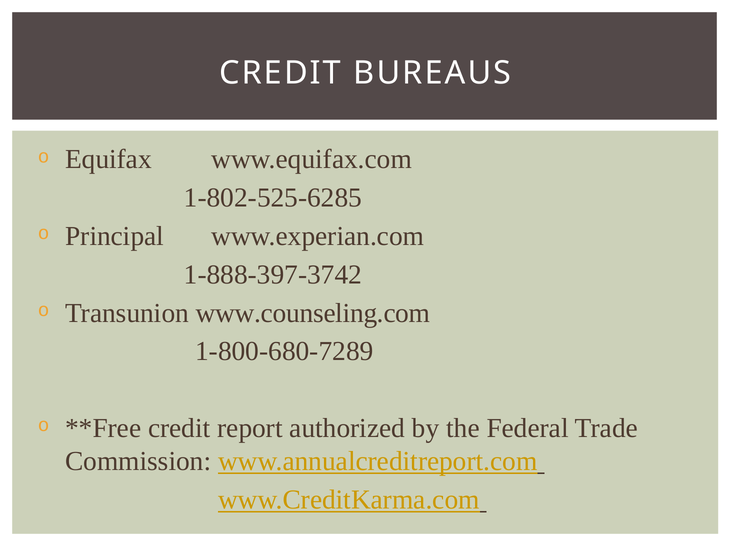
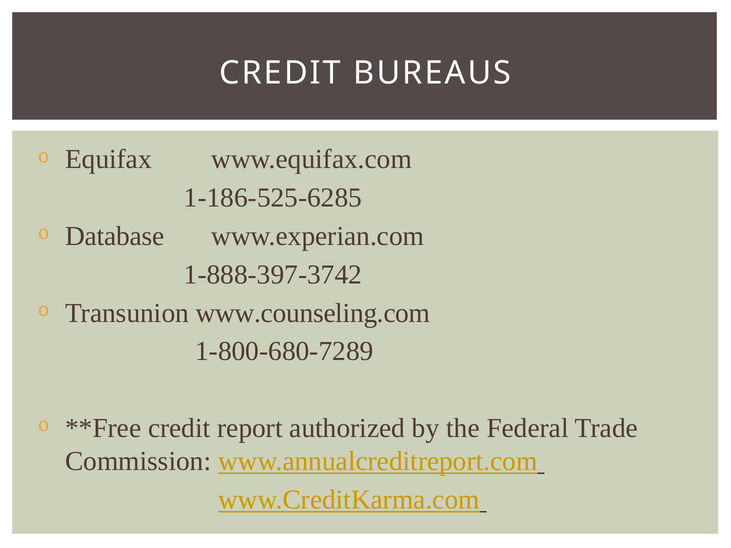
1-802-525-6285: 1-802-525-6285 -> 1-186-525-6285
Principal: Principal -> Database
